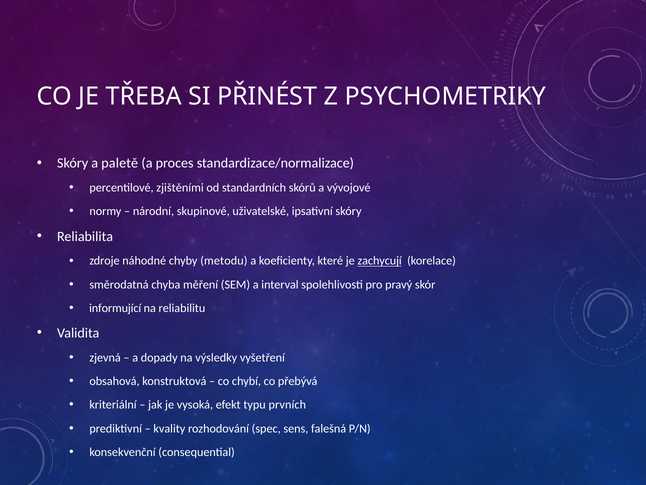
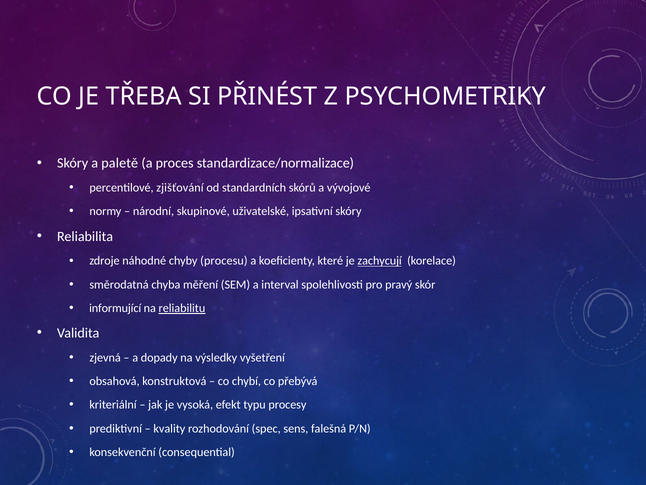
zjištěními: zjištěními -> zjišťování
metodu: metodu -> procesu
reliabilitu underline: none -> present
prvních: prvních -> procesy
